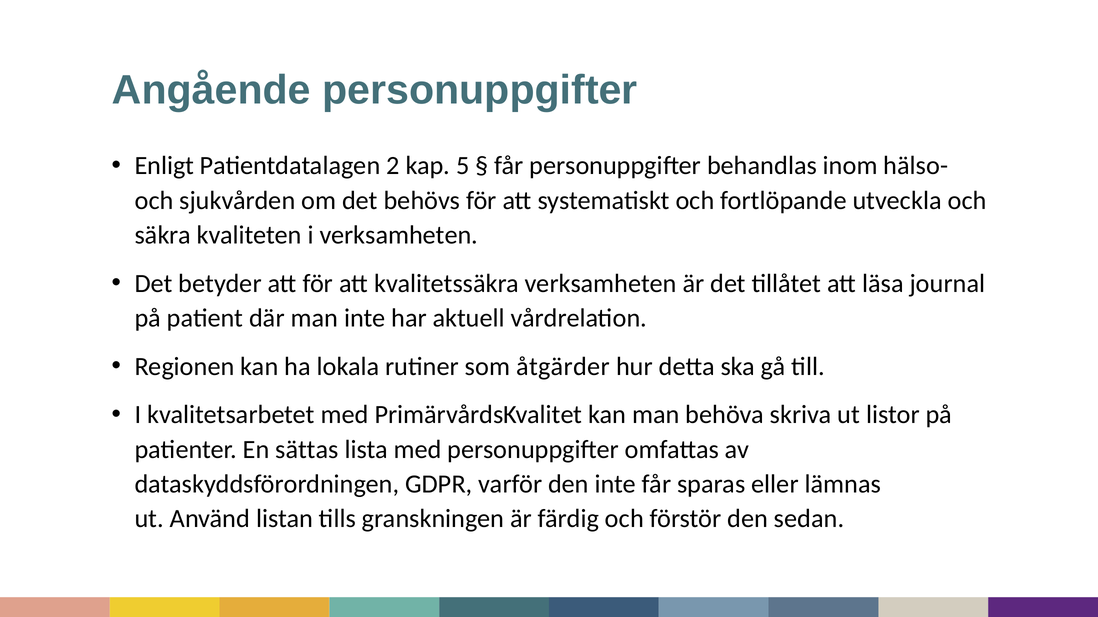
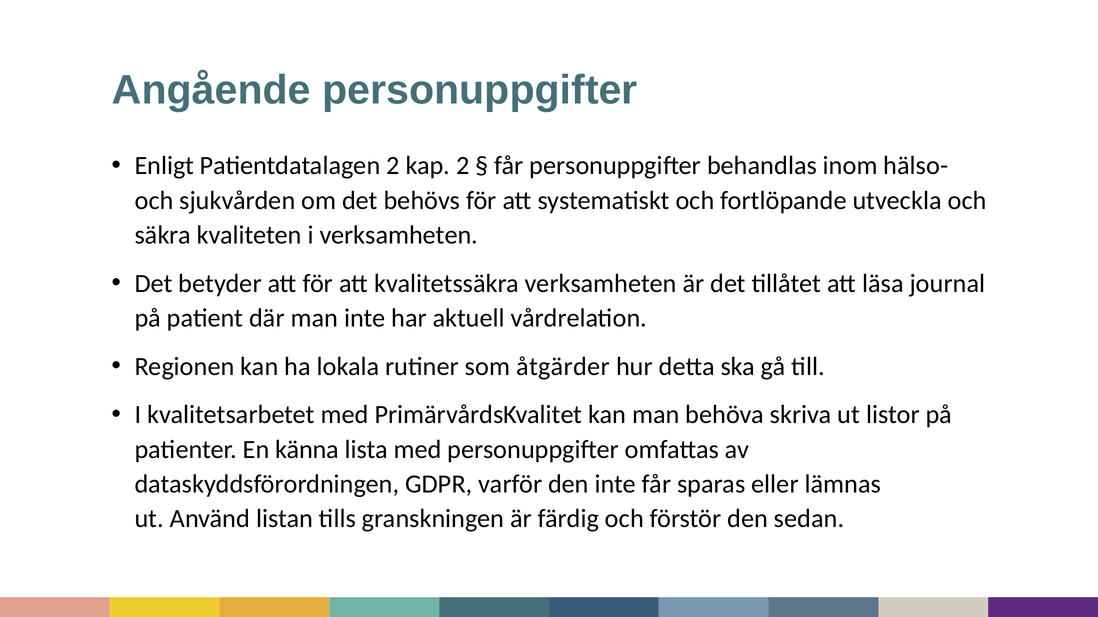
kap 5: 5 -> 2
sättas: sättas -> känna
